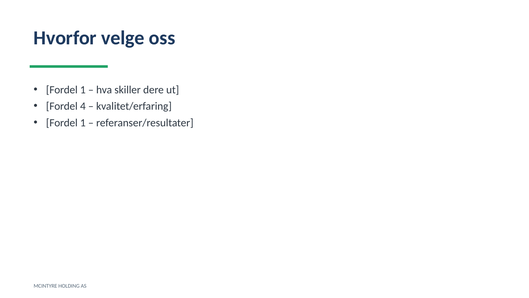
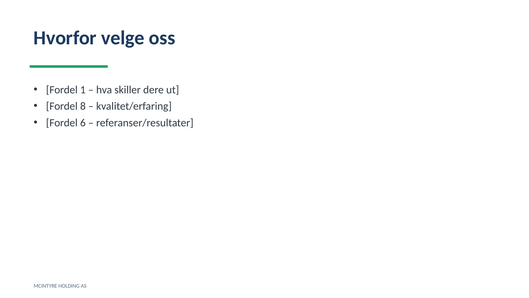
4: 4 -> 8
1 at (83, 123): 1 -> 6
